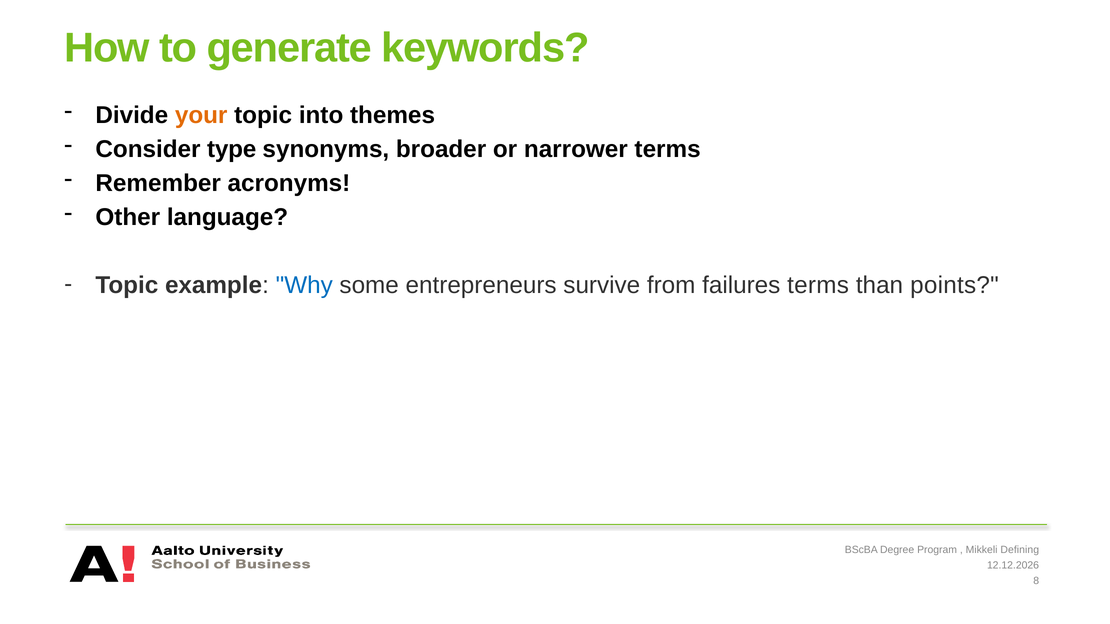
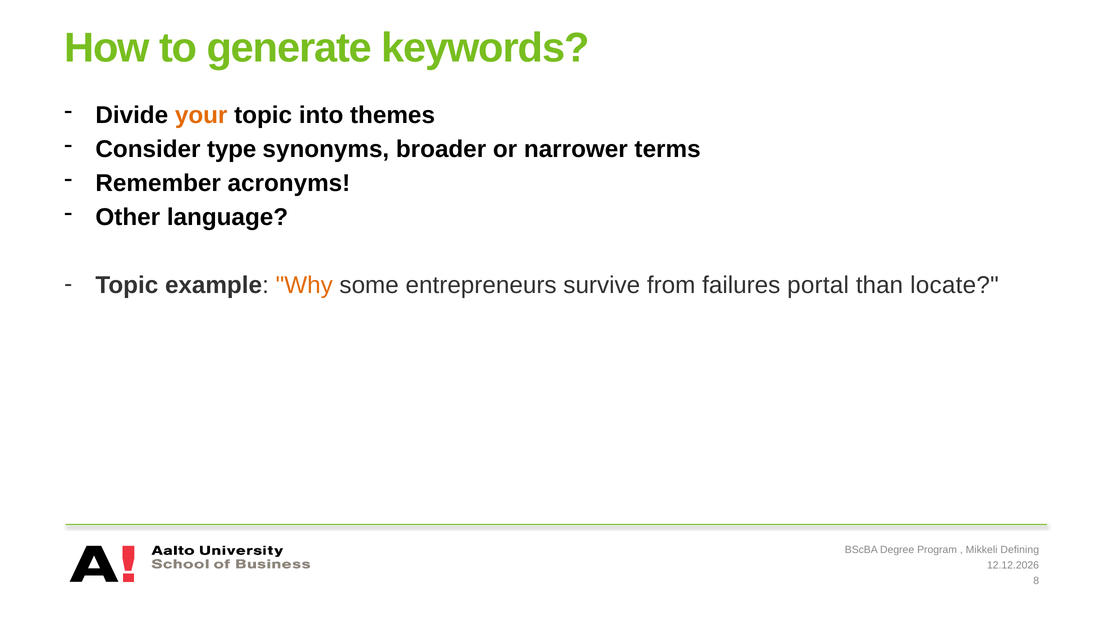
Why colour: blue -> orange
failures terms: terms -> portal
points: points -> locate
